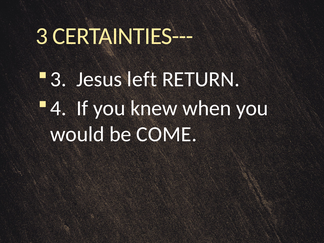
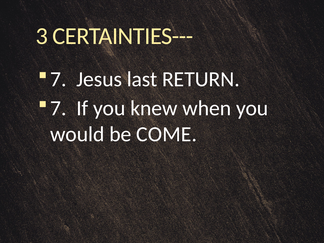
3 at (58, 79): 3 -> 7
left: left -> last
4 at (58, 108): 4 -> 7
